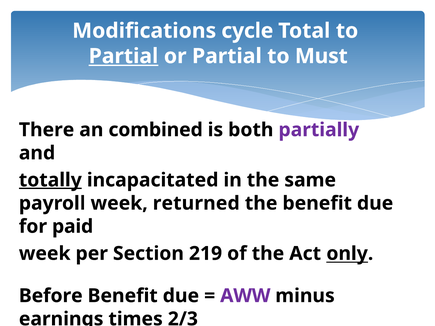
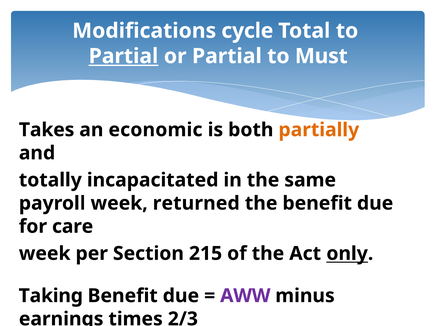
There: There -> Takes
combined: combined -> economic
partially colour: purple -> orange
totally underline: present -> none
paid: paid -> care
219: 219 -> 215
Before: Before -> Taking
